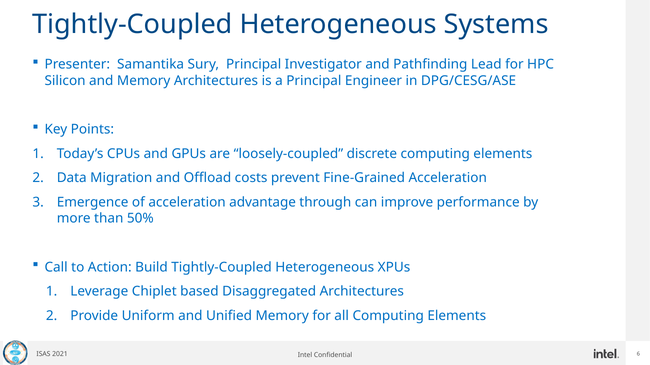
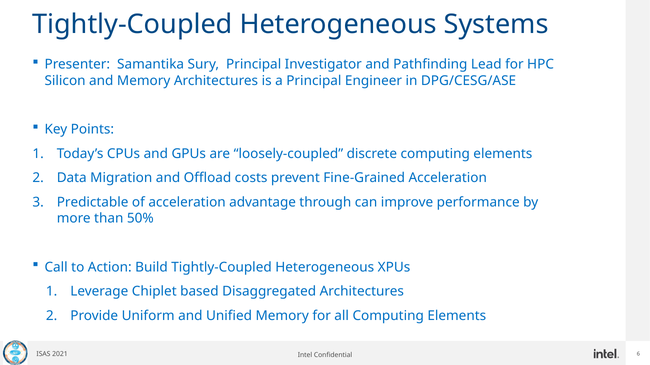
Emergence: Emergence -> Predictable
